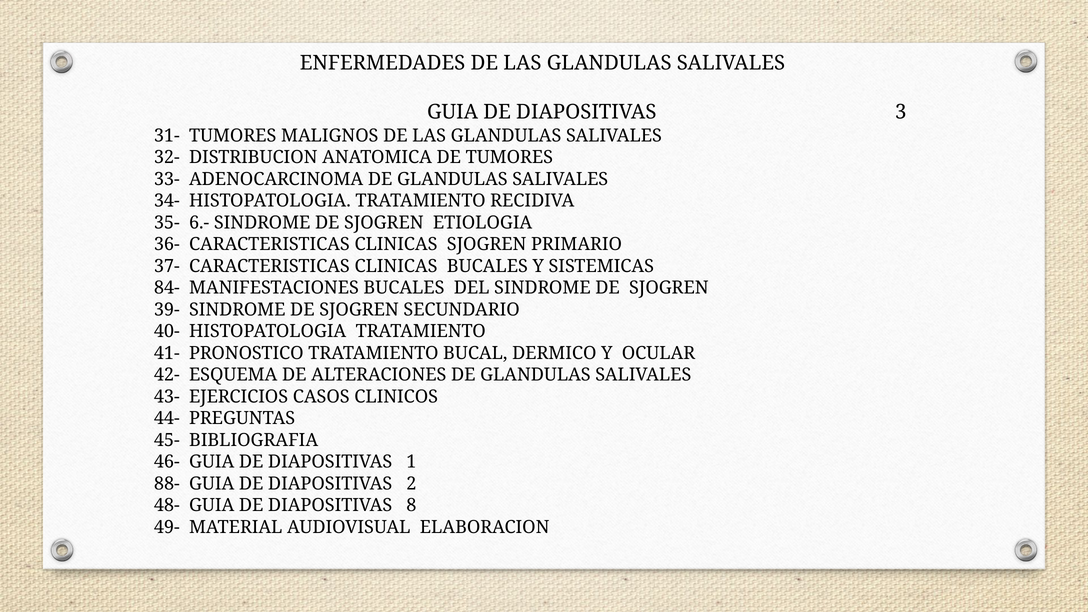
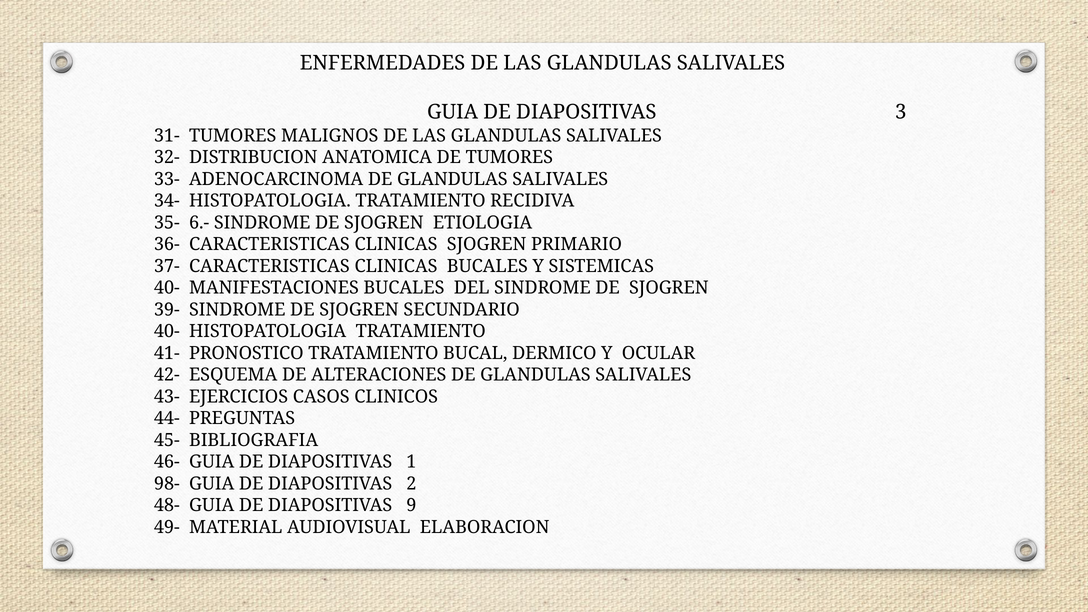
84- at (167, 288): 84- -> 40-
88-: 88- -> 98-
8: 8 -> 9
